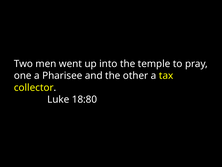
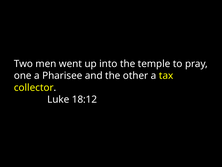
18:80: 18:80 -> 18:12
